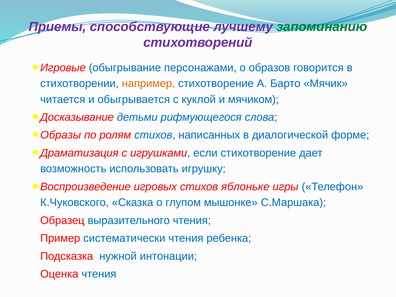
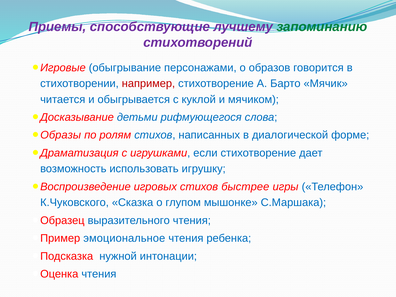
например colour: orange -> red
яблоньке: яблоньке -> быстрее
систематически: систематически -> эмоциональное
